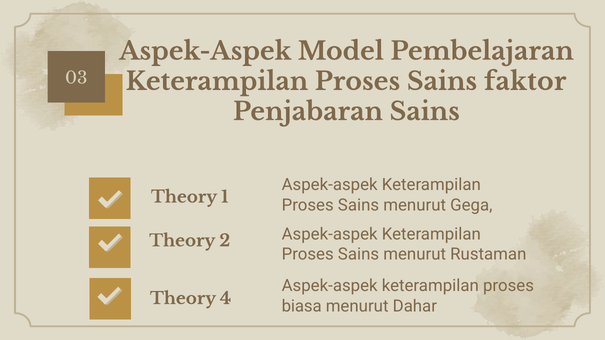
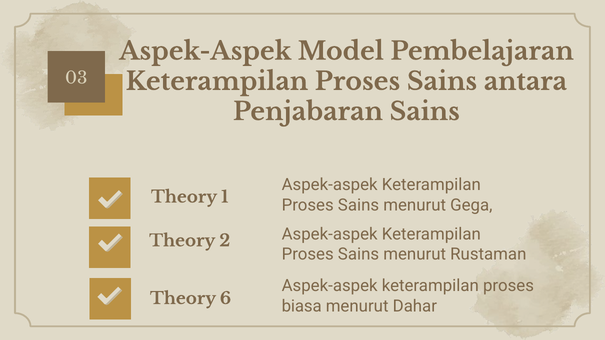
faktor: faktor -> antara
4: 4 -> 6
